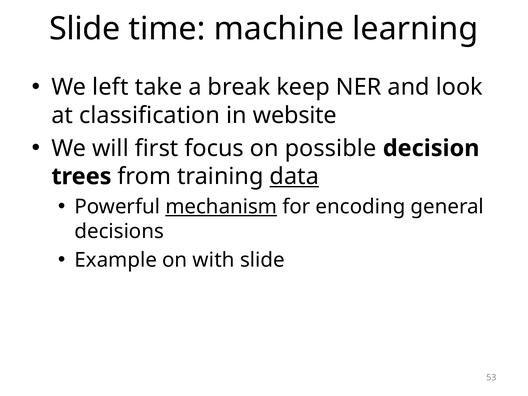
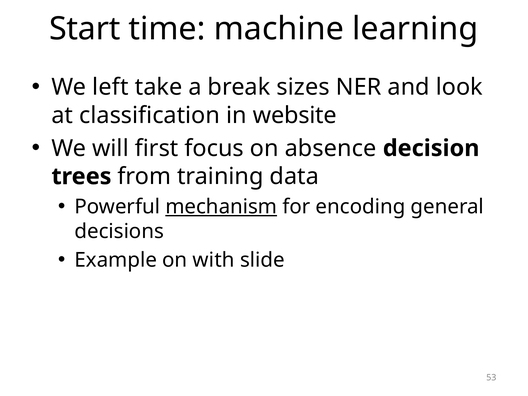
Slide at (85, 29): Slide -> Start
keep: keep -> sizes
possible: possible -> absence
data underline: present -> none
